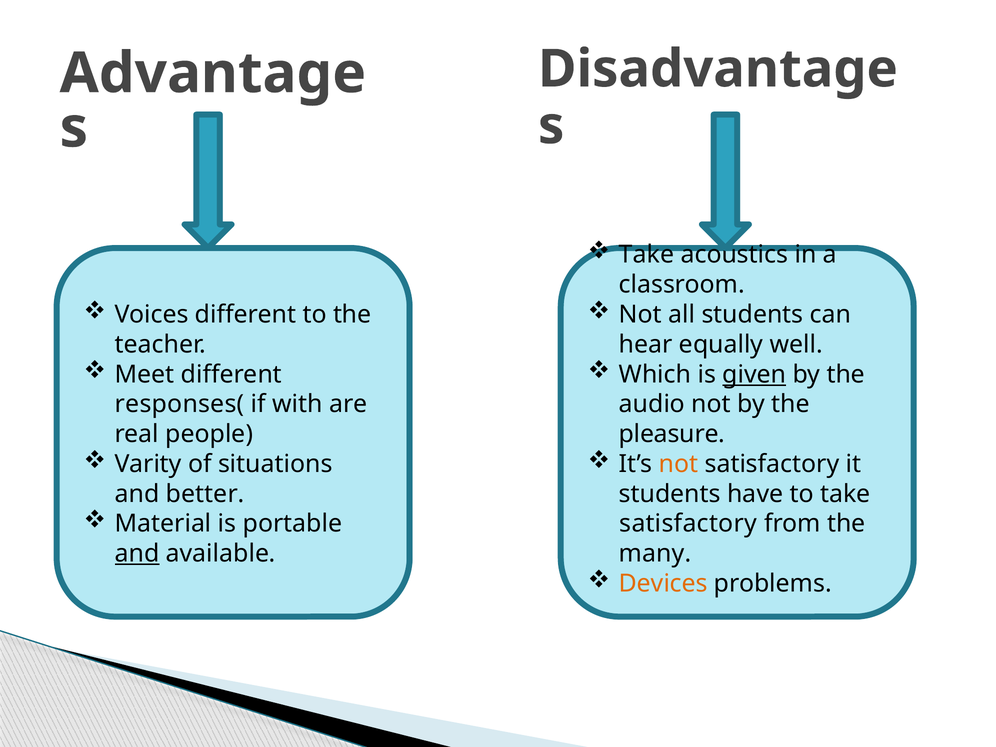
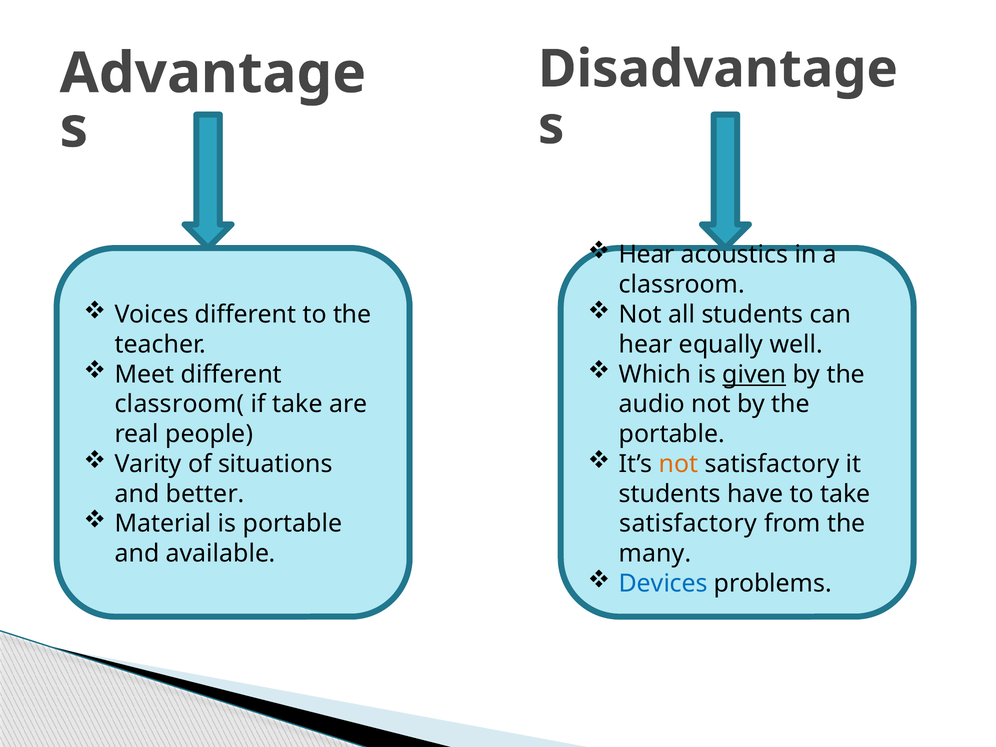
Take at (647, 255): Take -> Hear
responses(: responses( -> classroom(
if with: with -> take
pleasure at (672, 434): pleasure -> portable
and at (137, 554) underline: present -> none
Devices colour: orange -> blue
